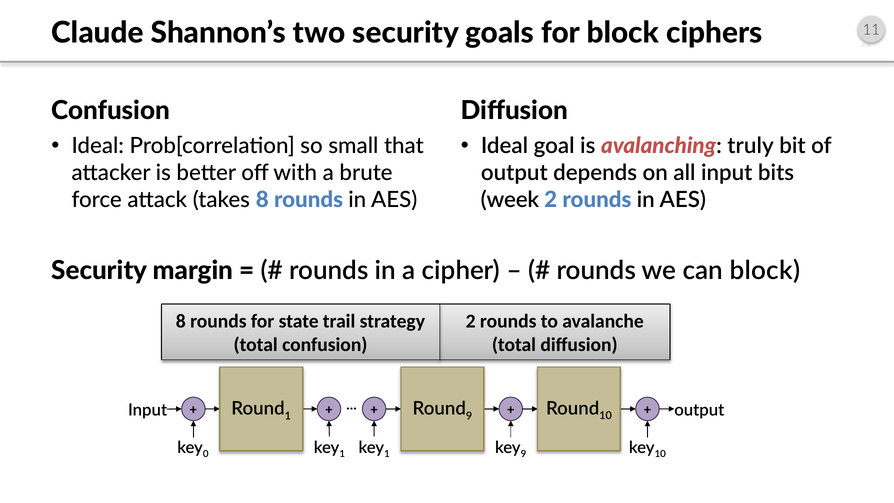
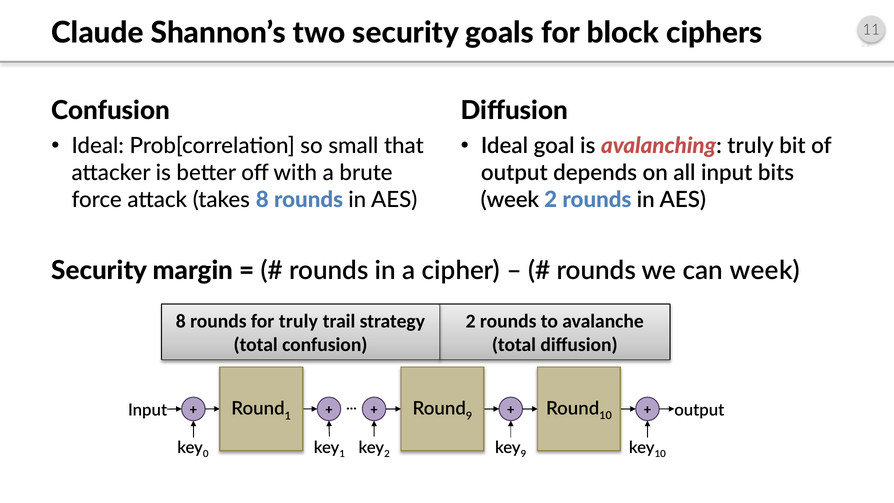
can block: block -> week
for state: state -> truly
1 at (387, 454): 1 -> 2
